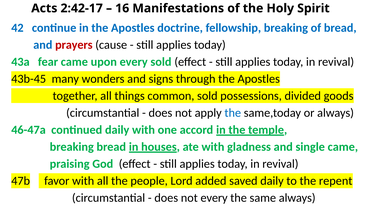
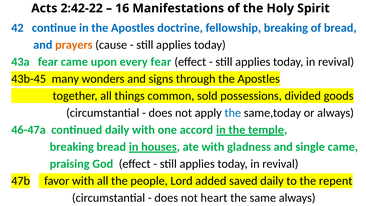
2:42-17: 2:42-17 -> 2:42-22
prayers colour: red -> orange
every sold: sold -> fear
not every: every -> heart
